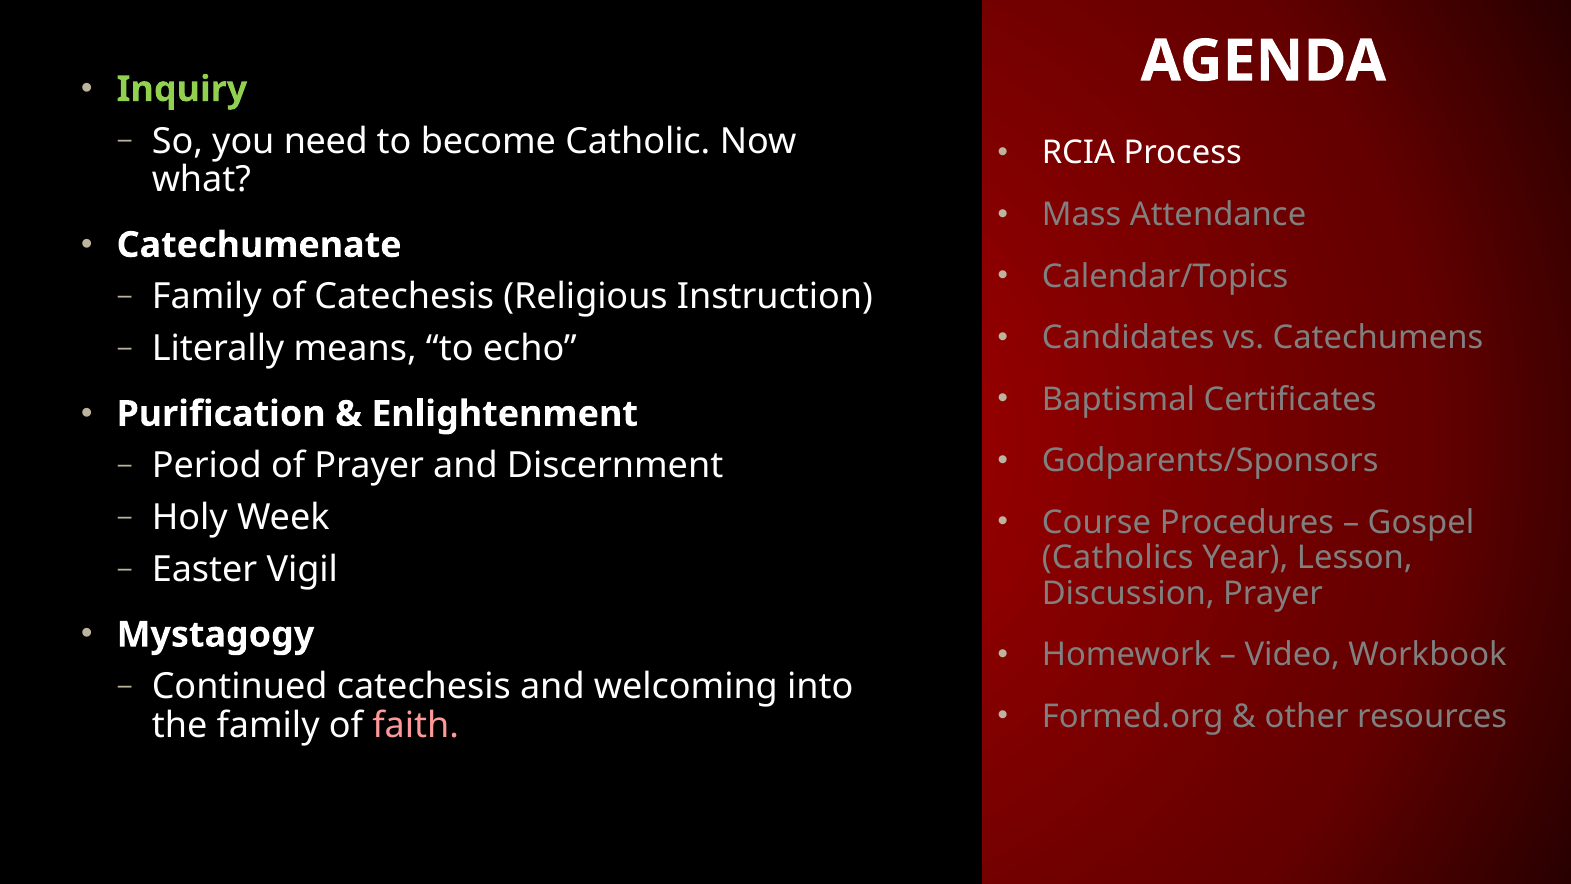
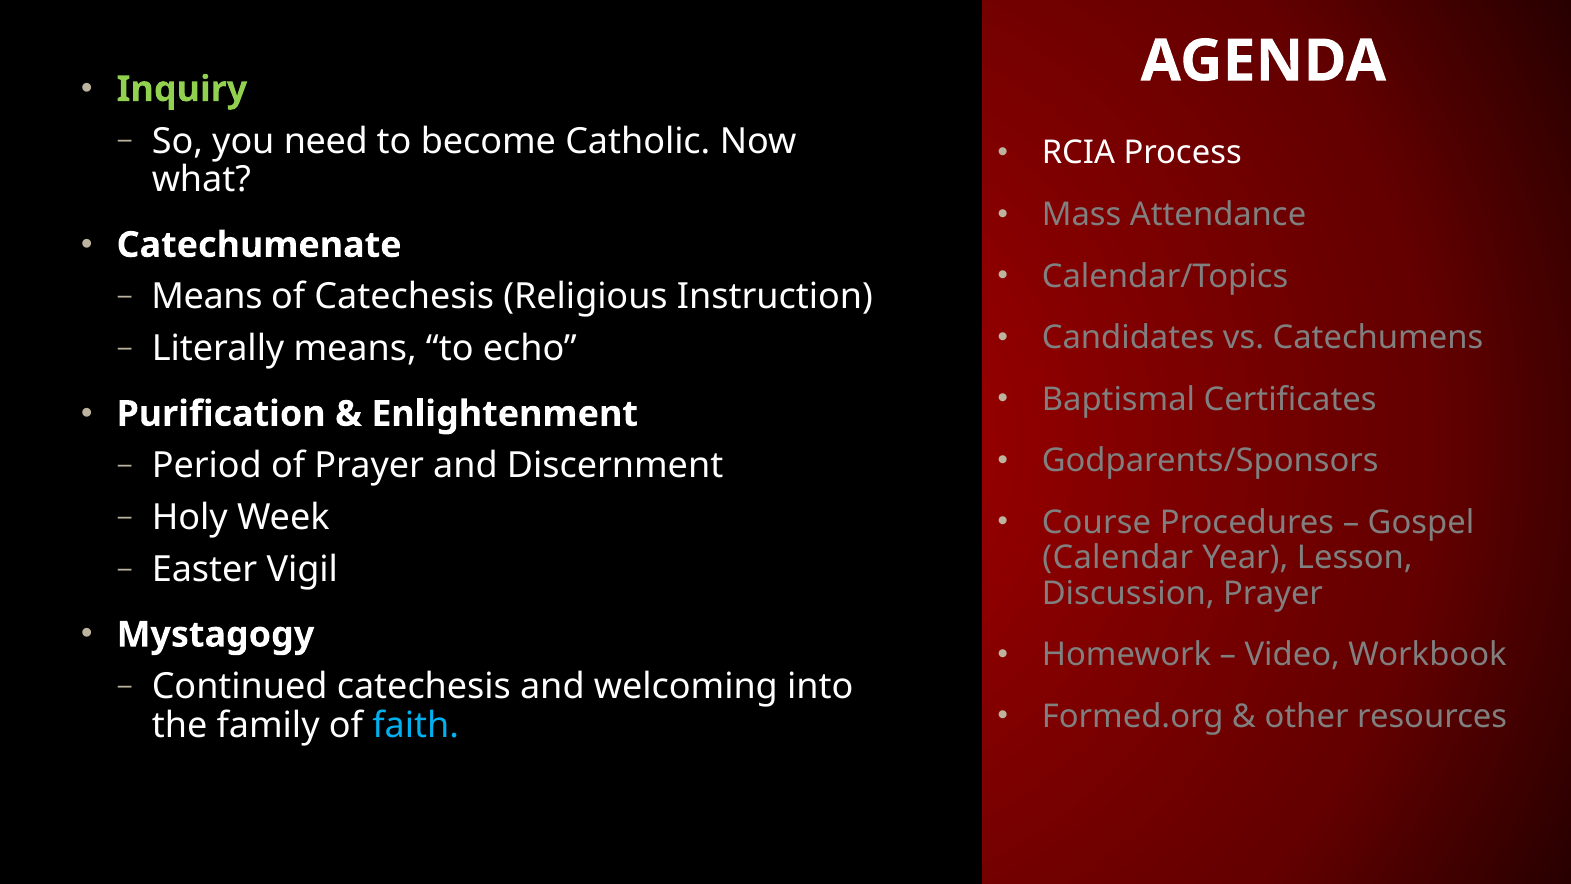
Family at (207, 297): Family -> Means
Catholics: Catholics -> Calendar
faith colour: pink -> light blue
